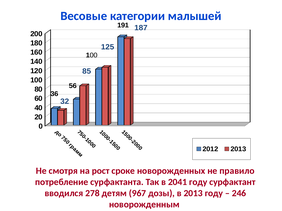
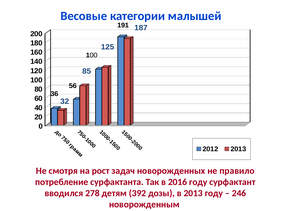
сроке: сроке -> задач
2041: 2041 -> 2016
967: 967 -> 392
